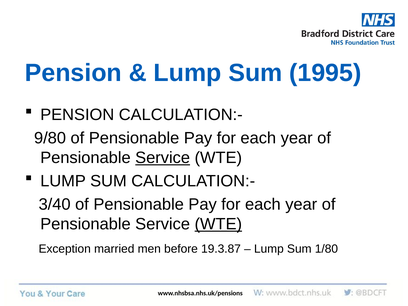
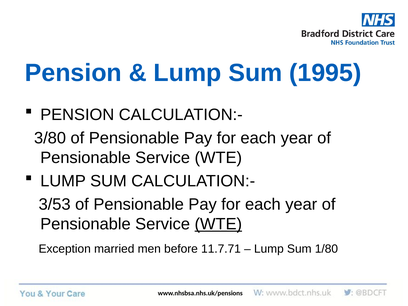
9/80: 9/80 -> 3/80
Service at (163, 158) underline: present -> none
3/40: 3/40 -> 3/53
19.3.87: 19.3.87 -> 11.7.71
